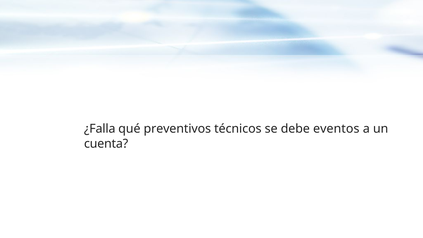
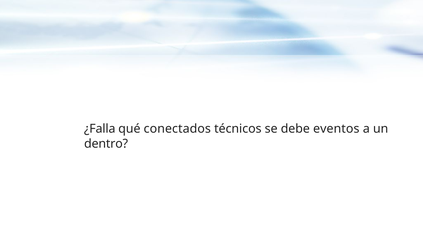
preventivos: preventivos -> conectados
cuenta: cuenta -> dentro
